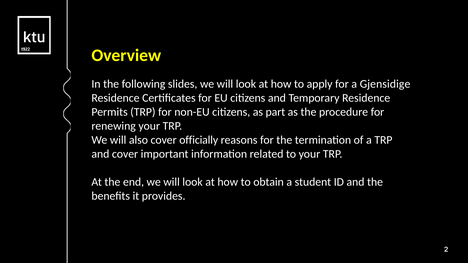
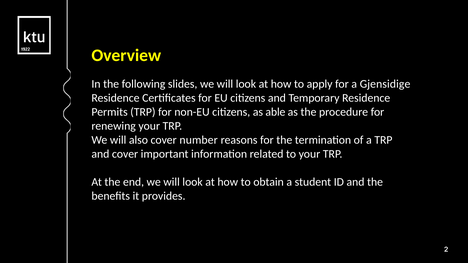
part: part -> able
officially: officially -> number
